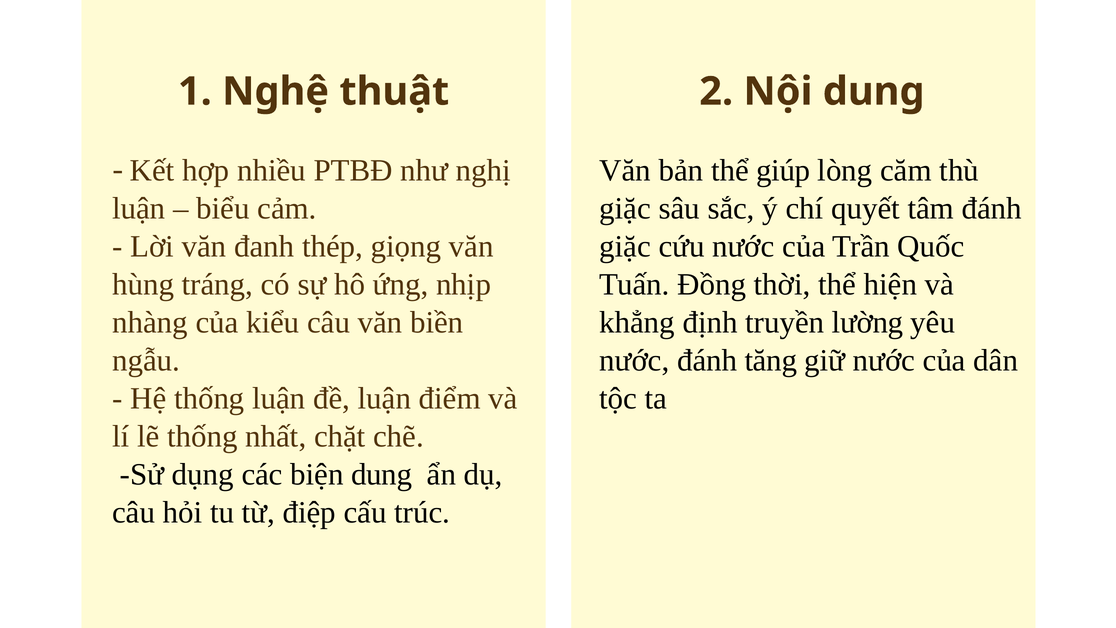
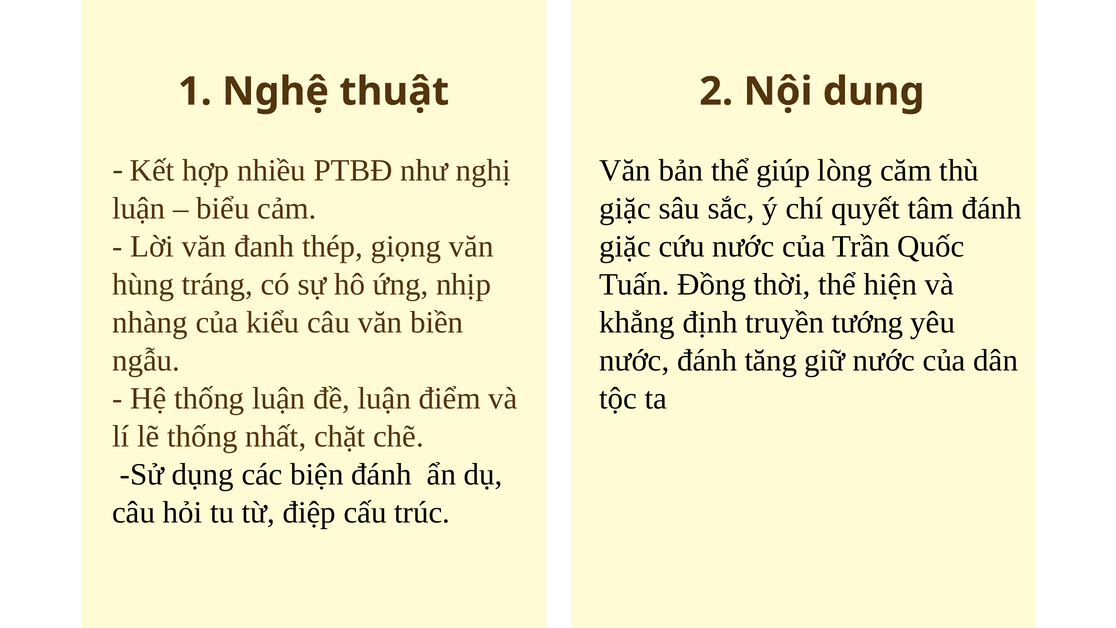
lường: lường -> tướng
biện dung: dung -> đánh
